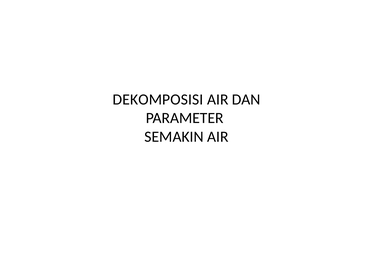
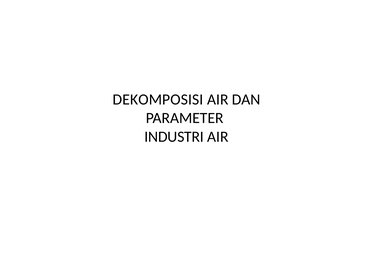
SEMAKIN: SEMAKIN -> INDUSTRI
